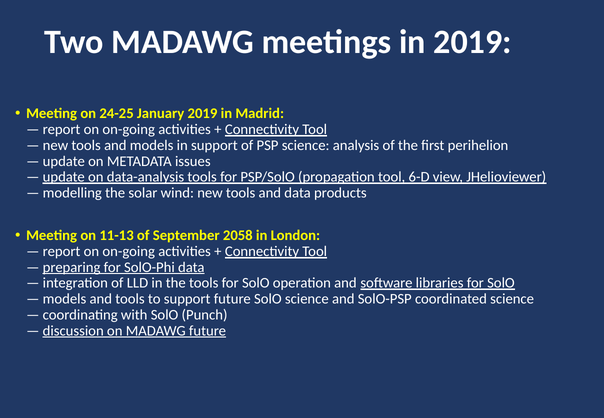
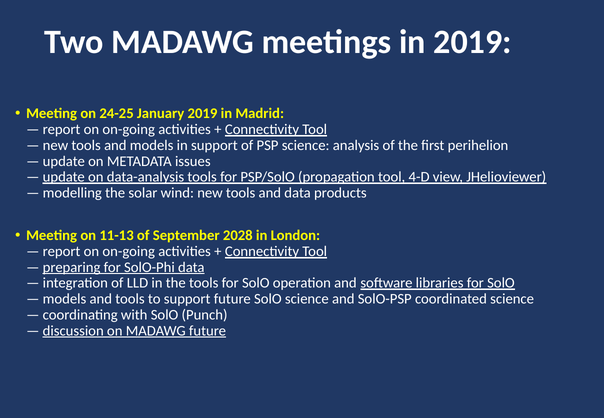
6-D: 6-D -> 4-D
2058: 2058 -> 2028
